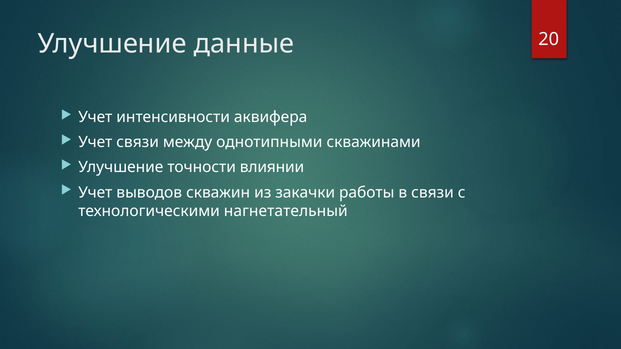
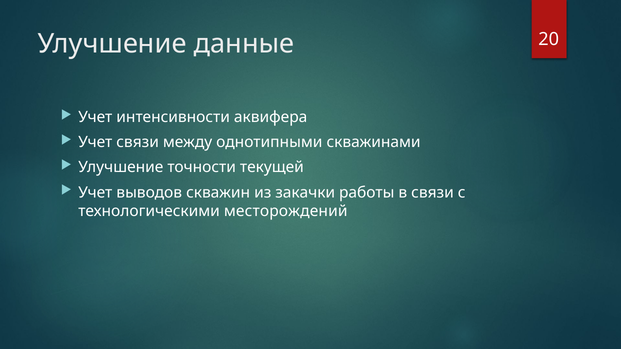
влиянии: влиянии -> текущей
нагнетательный: нагнетательный -> месторождений
